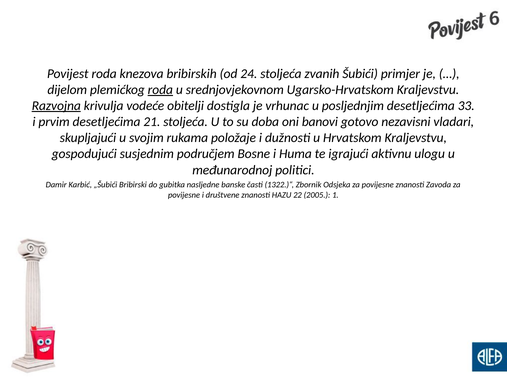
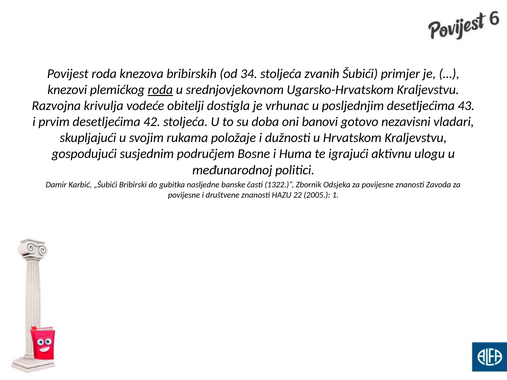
24: 24 -> 34
dijelom: dijelom -> knezovi
Razvojna underline: present -> none
33: 33 -> 43
21: 21 -> 42
